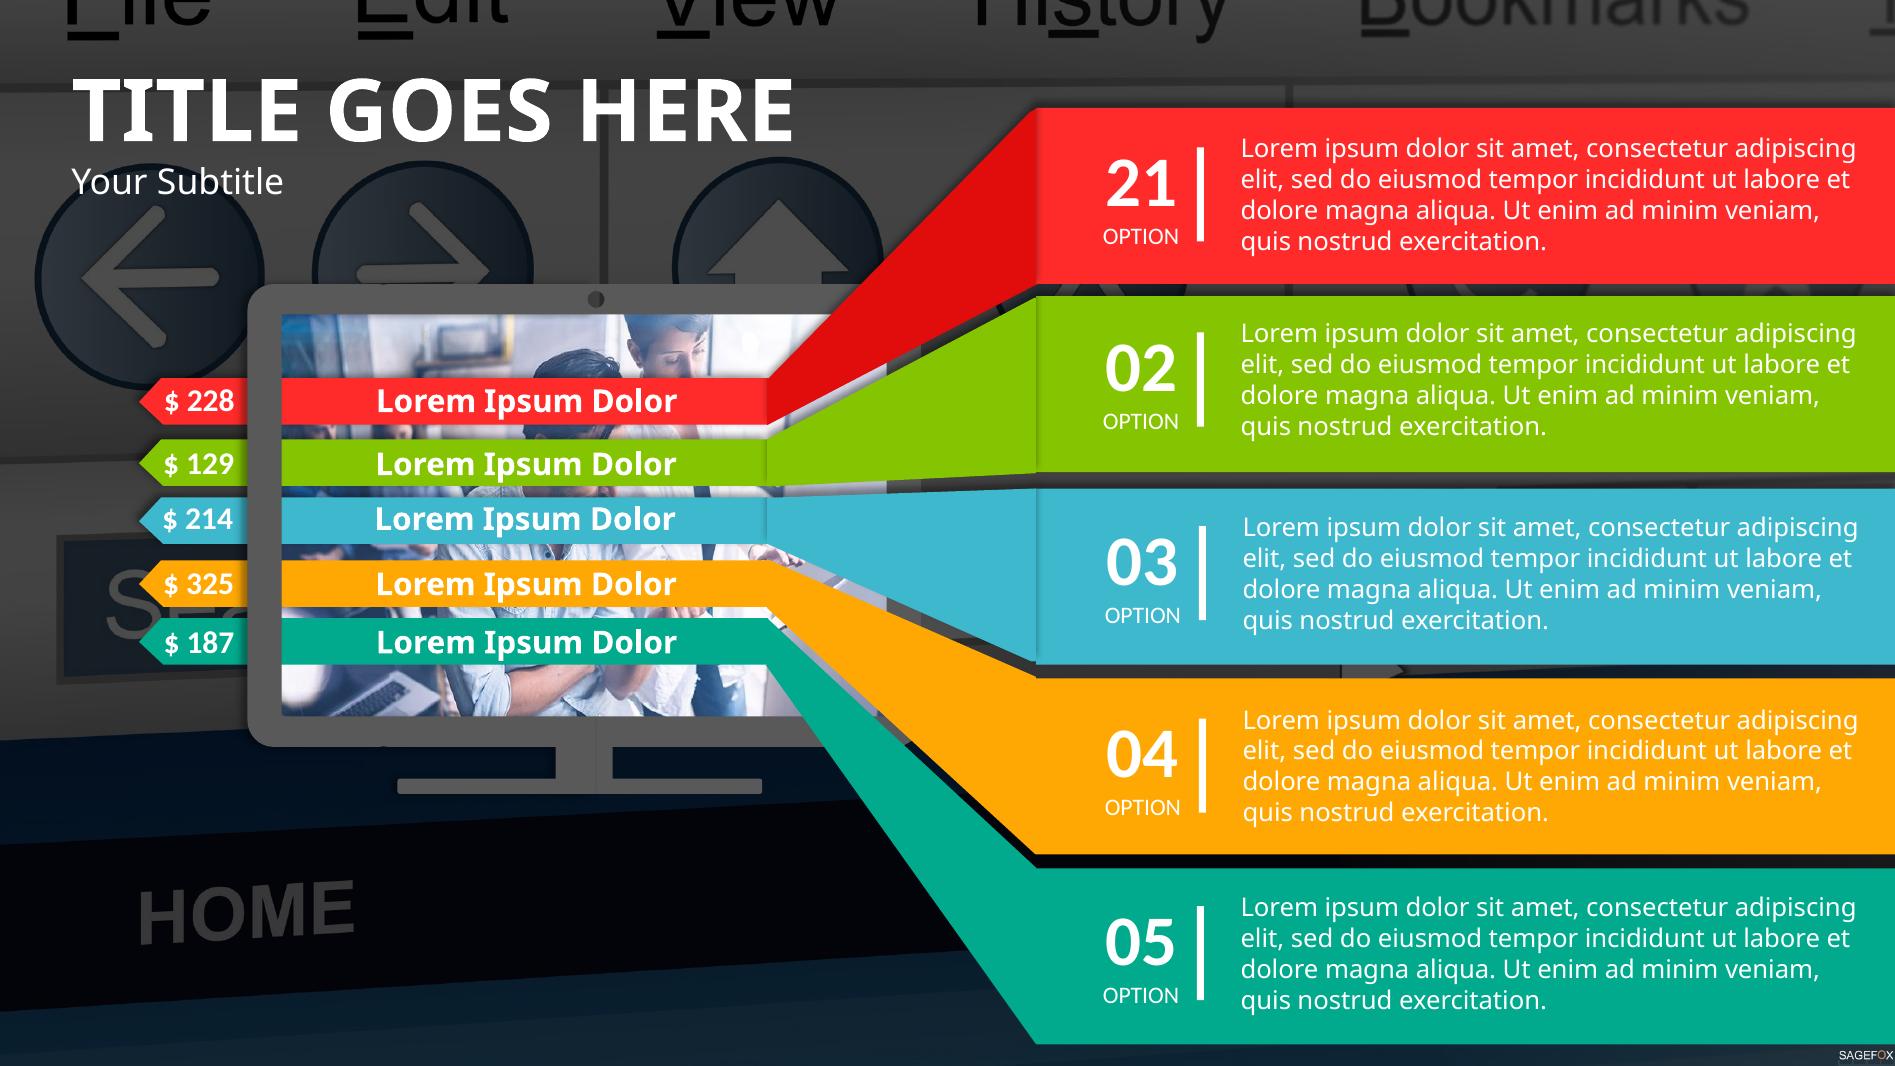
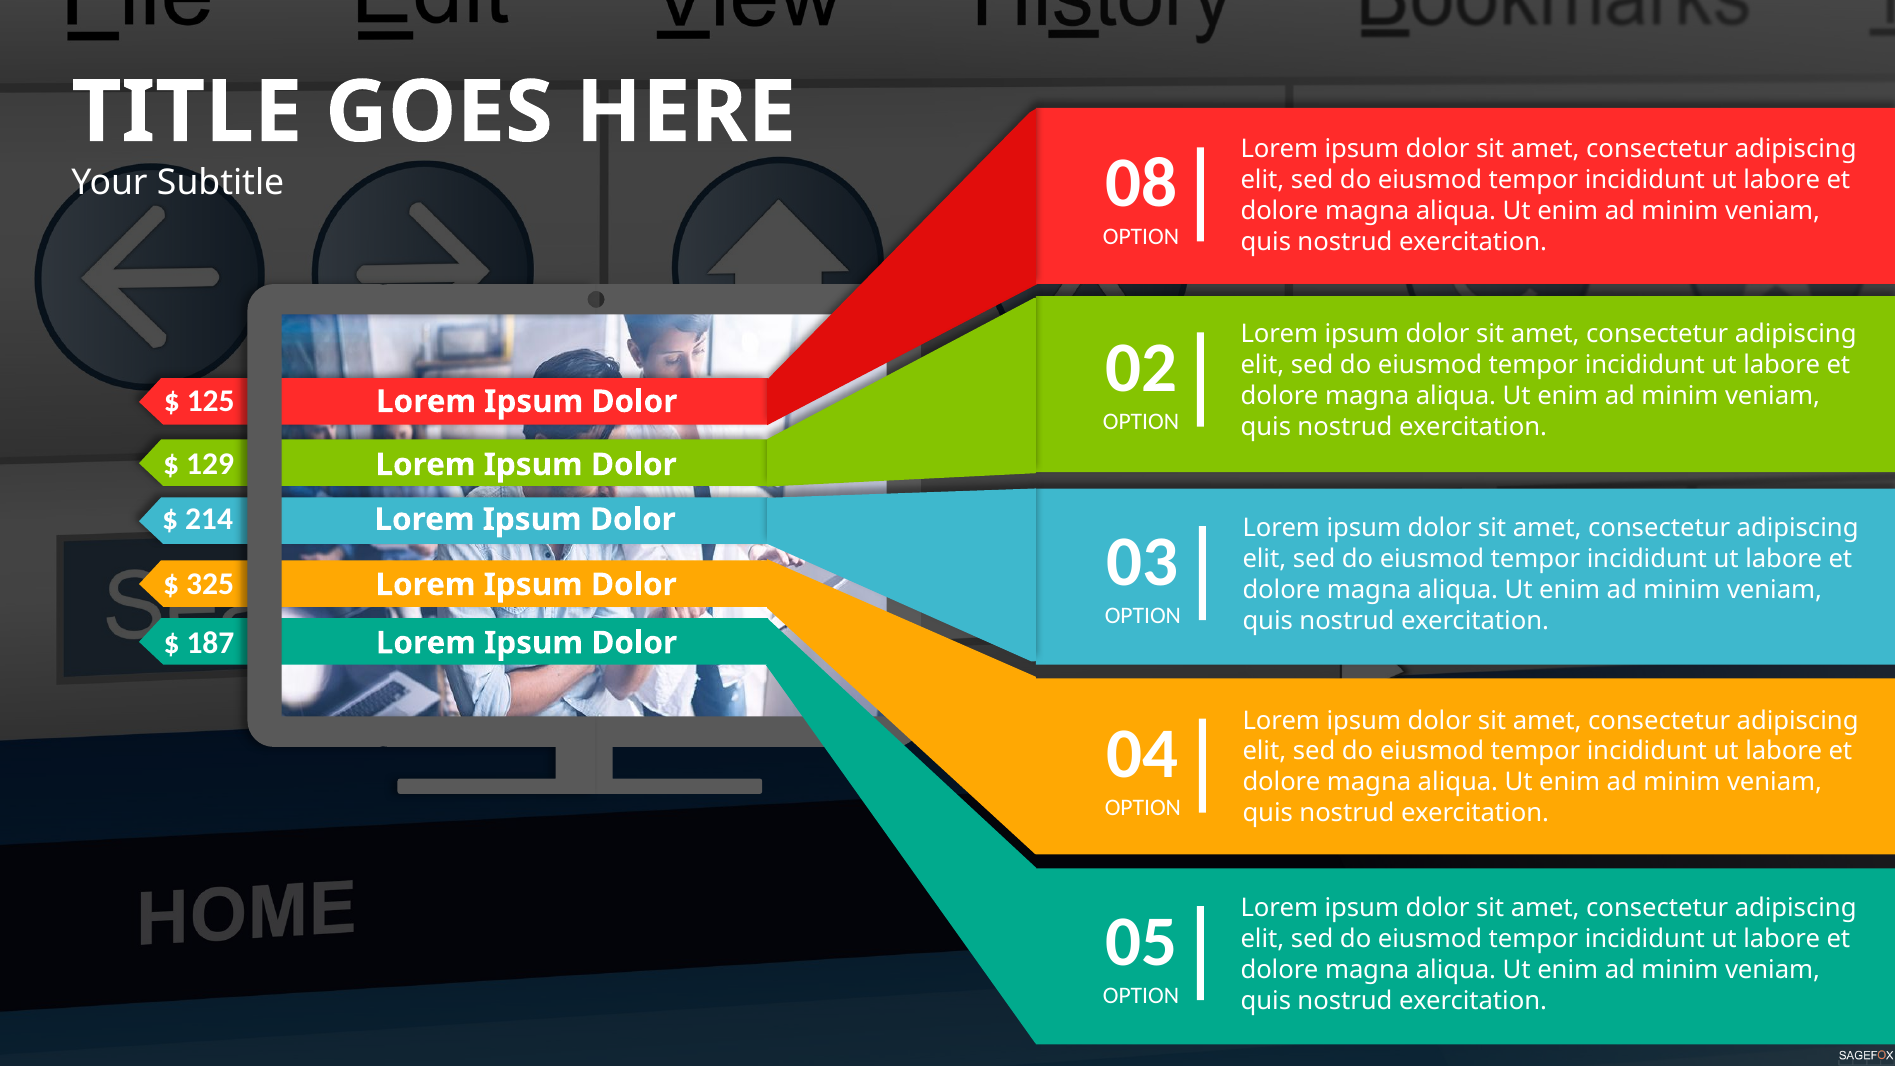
21: 21 -> 08
228: 228 -> 125
